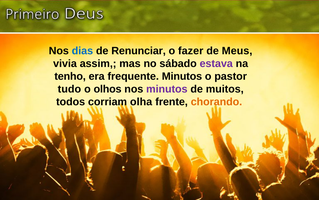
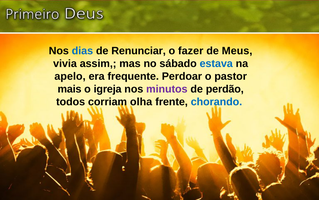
estava colour: purple -> blue
tenho: tenho -> apelo
frequente Minutos: Minutos -> Perdoar
tudo: tudo -> mais
olhos: olhos -> igreja
muitos: muitos -> perdão
chorando colour: orange -> blue
